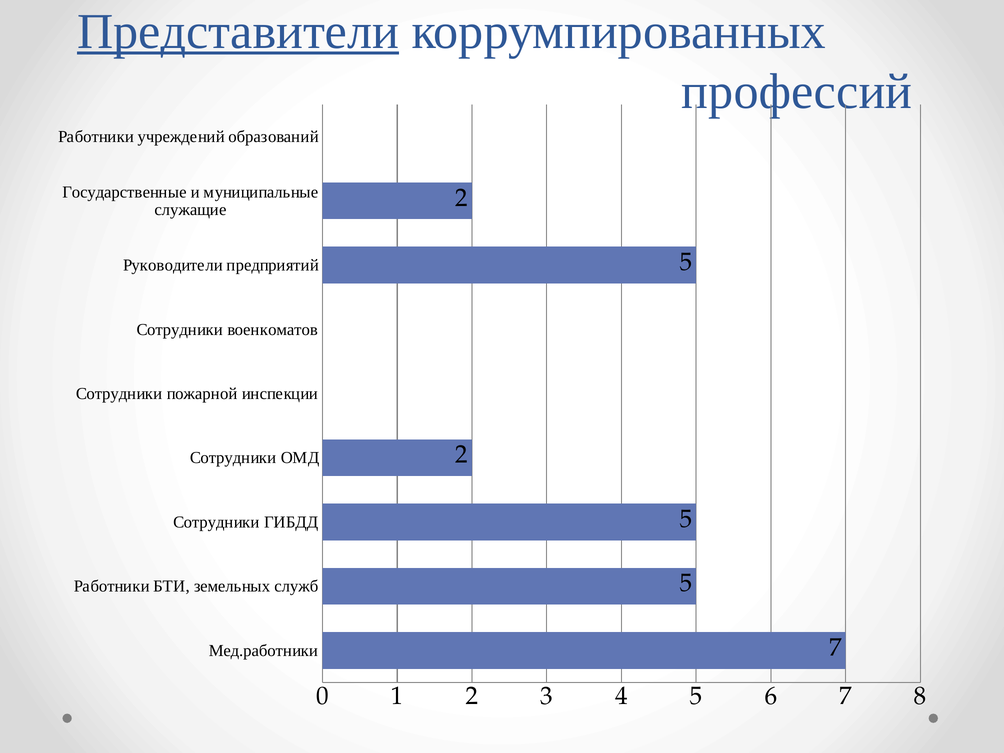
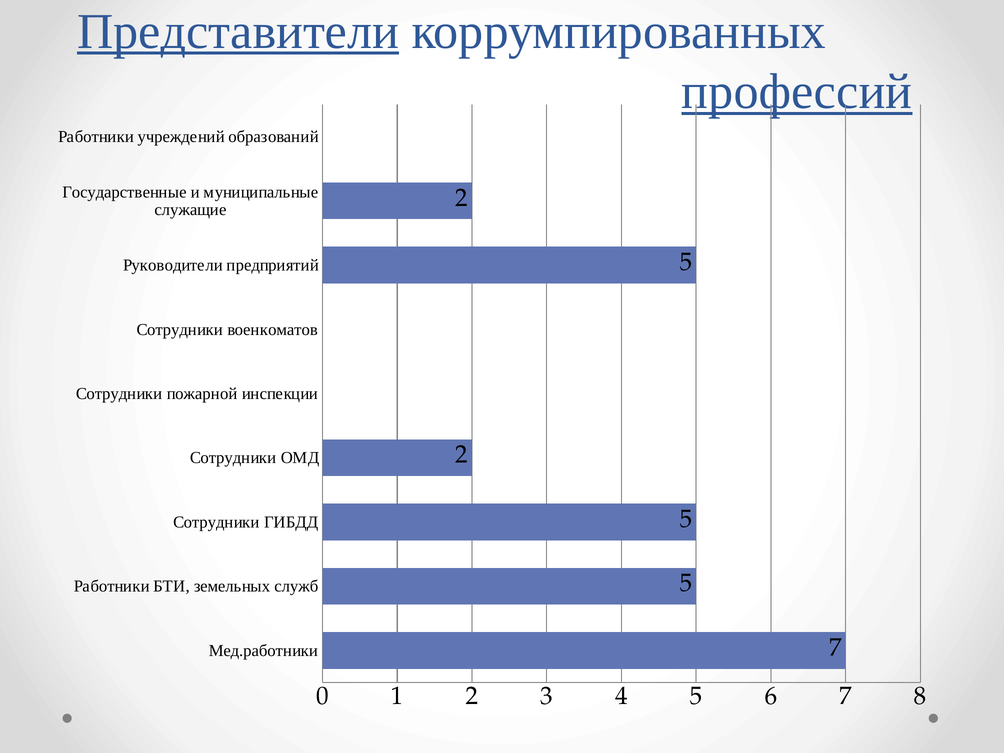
профессий underline: none -> present
